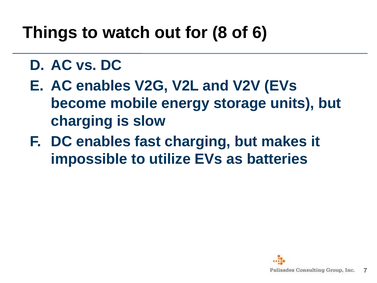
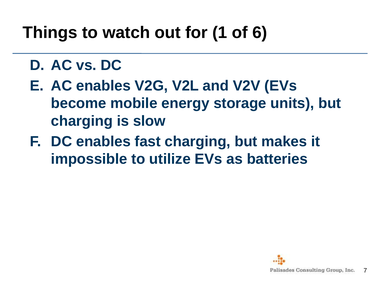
8: 8 -> 1
